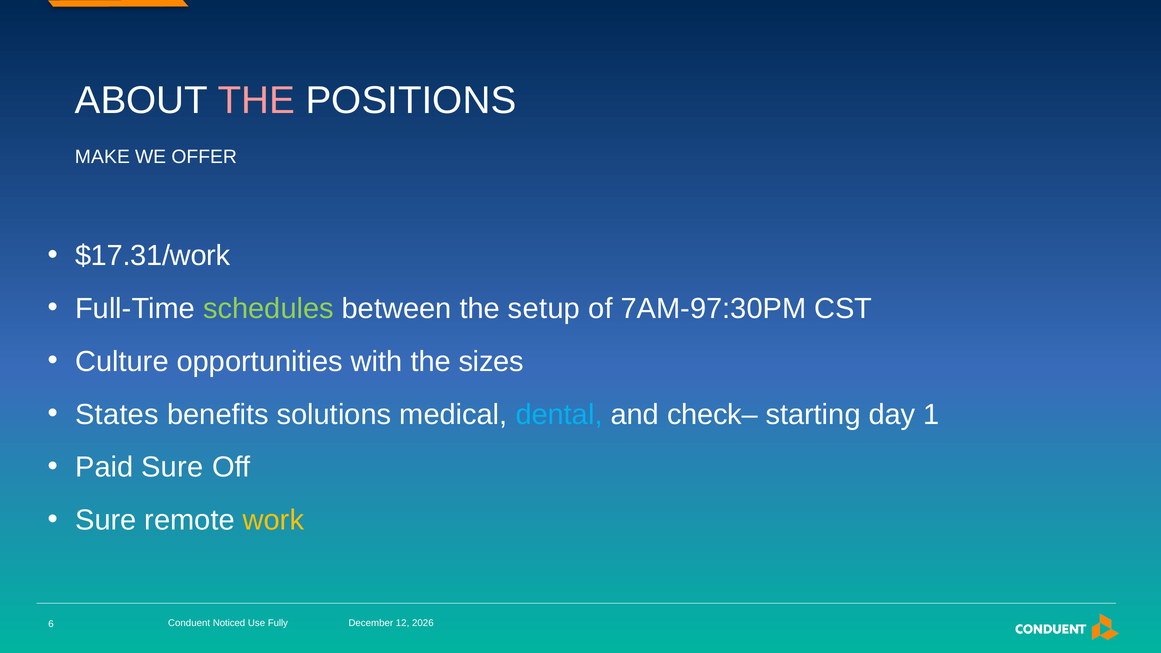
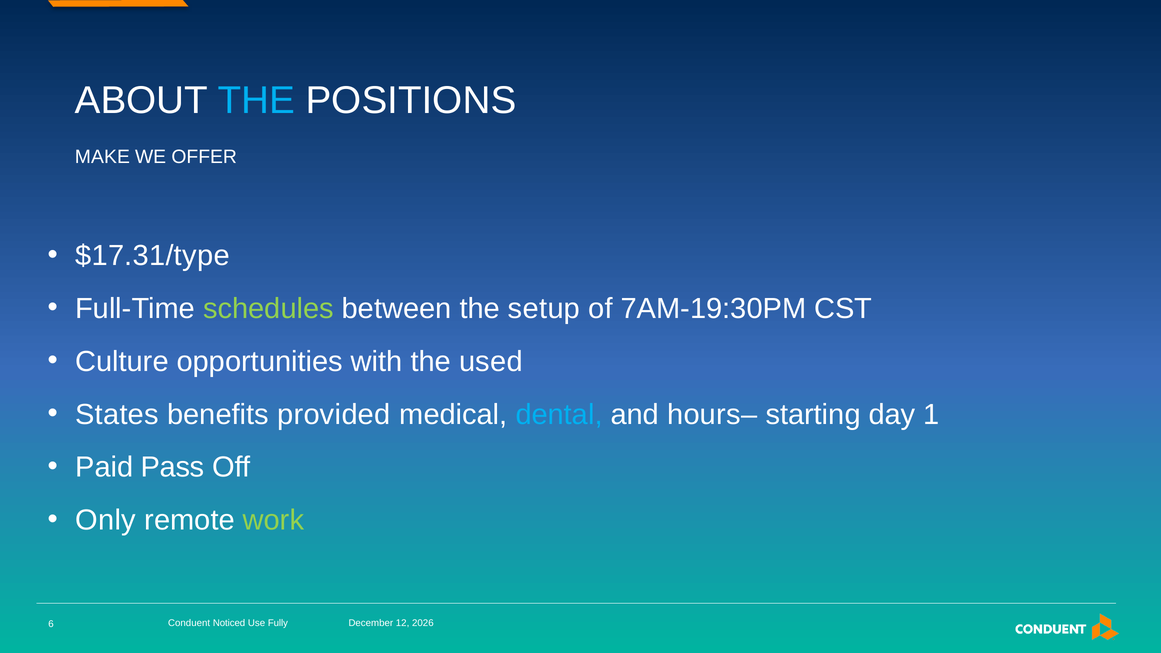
THE at (256, 100) colour: pink -> light blue
$17.31/work: $17.31/work -> $17.31/type
7AM-97:30PM: 7AM-97:30PM -> 7AM-19:30PM
sizes: sizes -> used
solutions: solutions -> provided
check–: check– -> hours–
Paid Sure: Sure -> Pass
Sure at (106, 520): Sure -> Only
work colour: yellow -> light green
